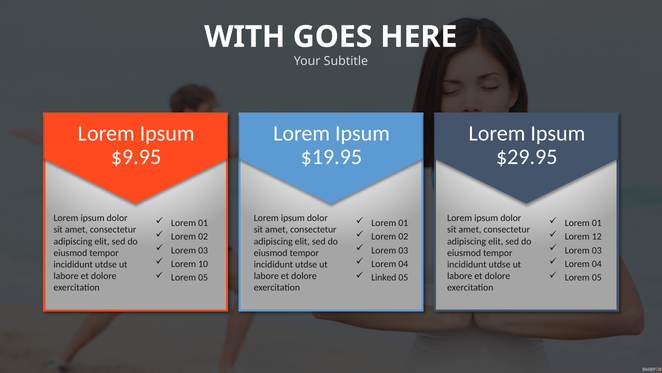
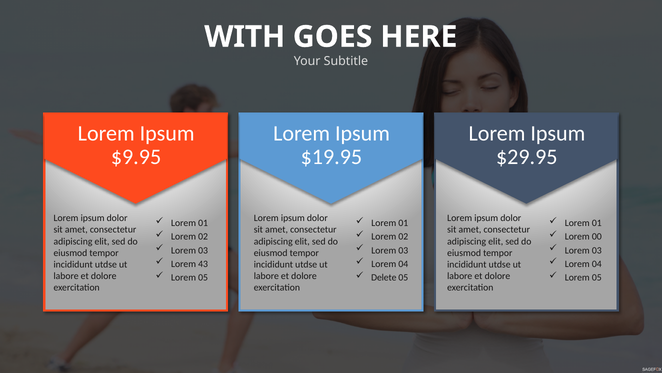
12: 12 -> 00
10: 10 -> 43
Linked: Linked -> Delete
